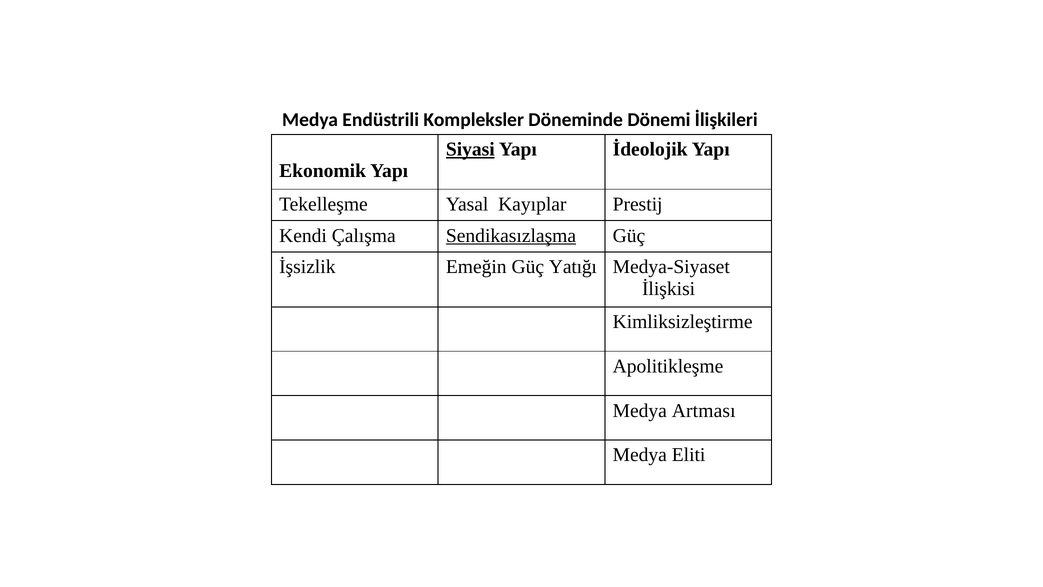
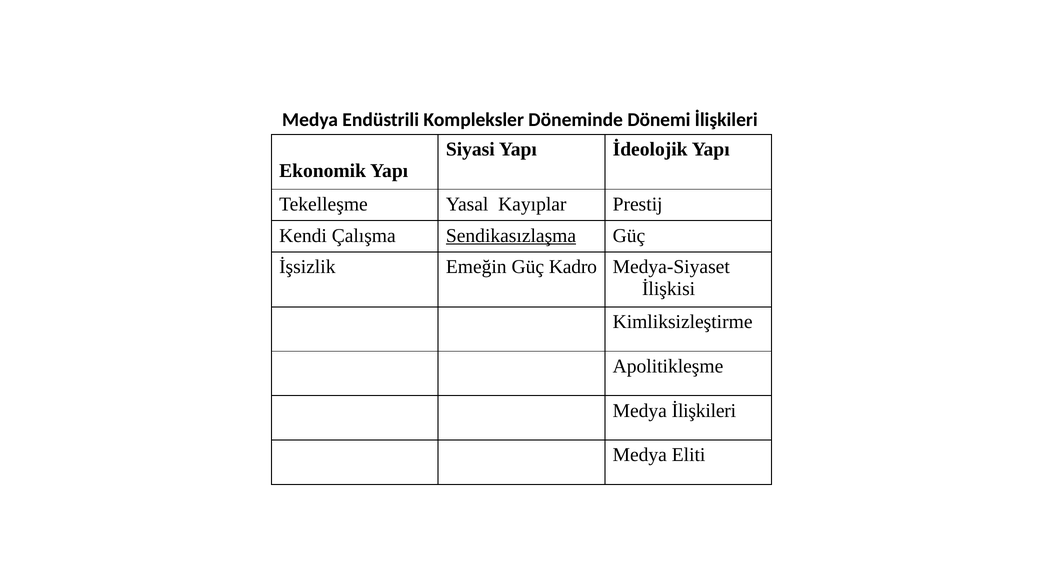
Siyasi underline: present -> none
Yatığı: Yatığı -> Kadro
Medya Artması: Artması -> İlişkileri
